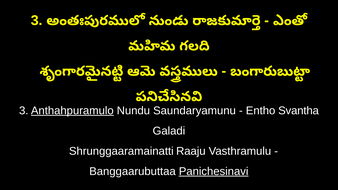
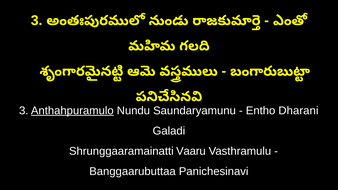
Svantha: Svantha -> Dharani
Raaju: Raaju -> Vaaru
Panichesinavi underline: present -> none
